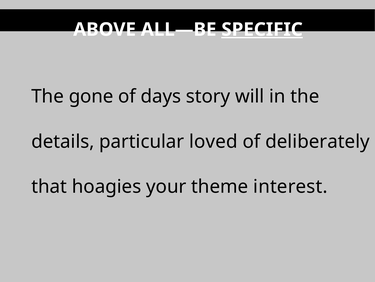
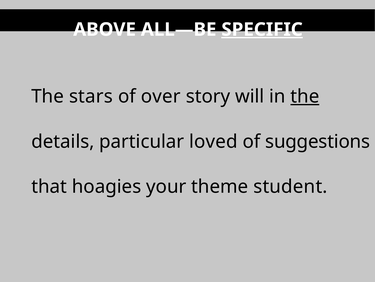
gone: gone -> stars
days: days -> over
the at (305, 96) underline: none -> present
deliberately: deliberately -> suggestions
interest: interest -> student
